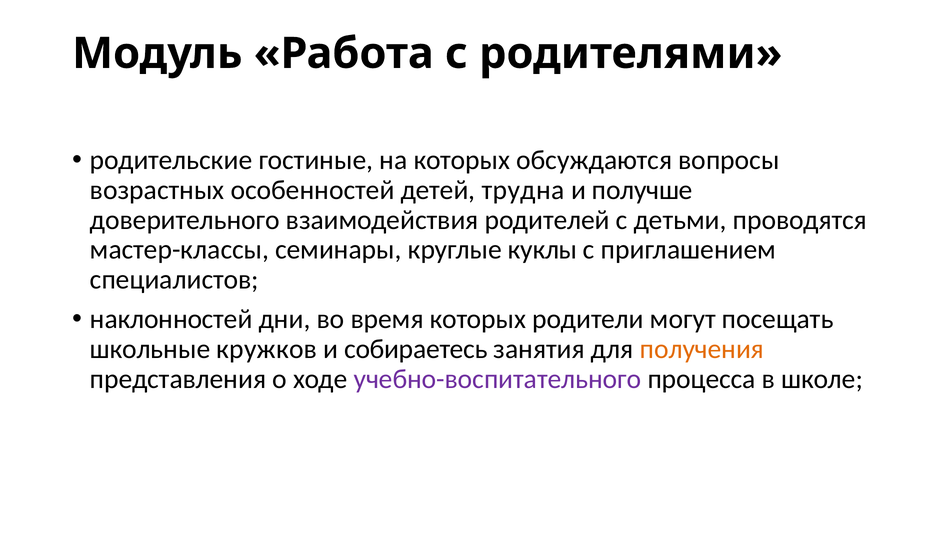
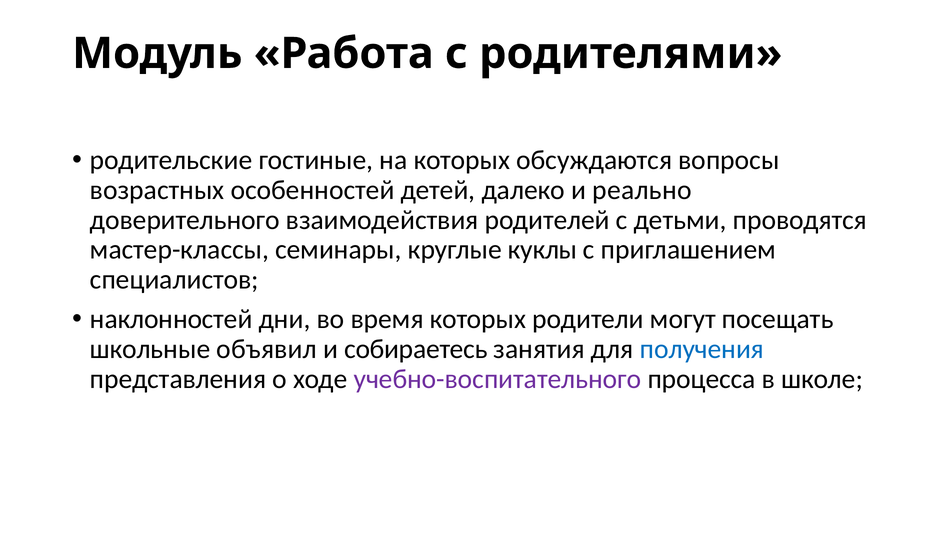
трудна: трудна -> далеко
получше: получше -> реально
кружков: кружков -> объявил
получения colour: orange -> blue
